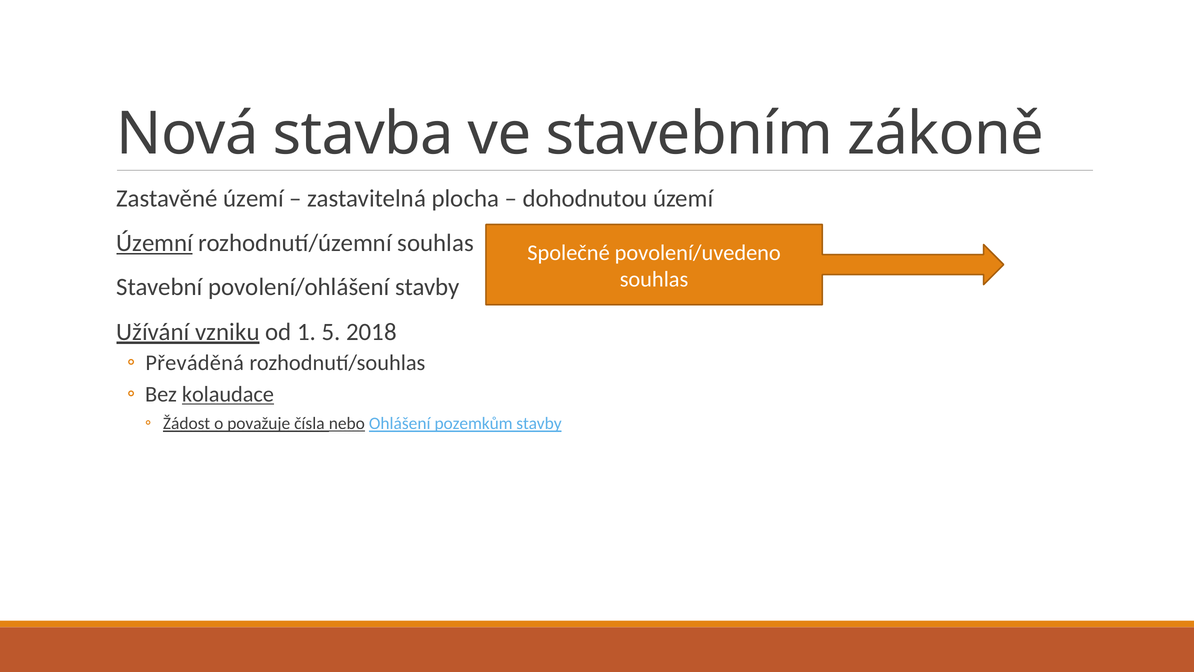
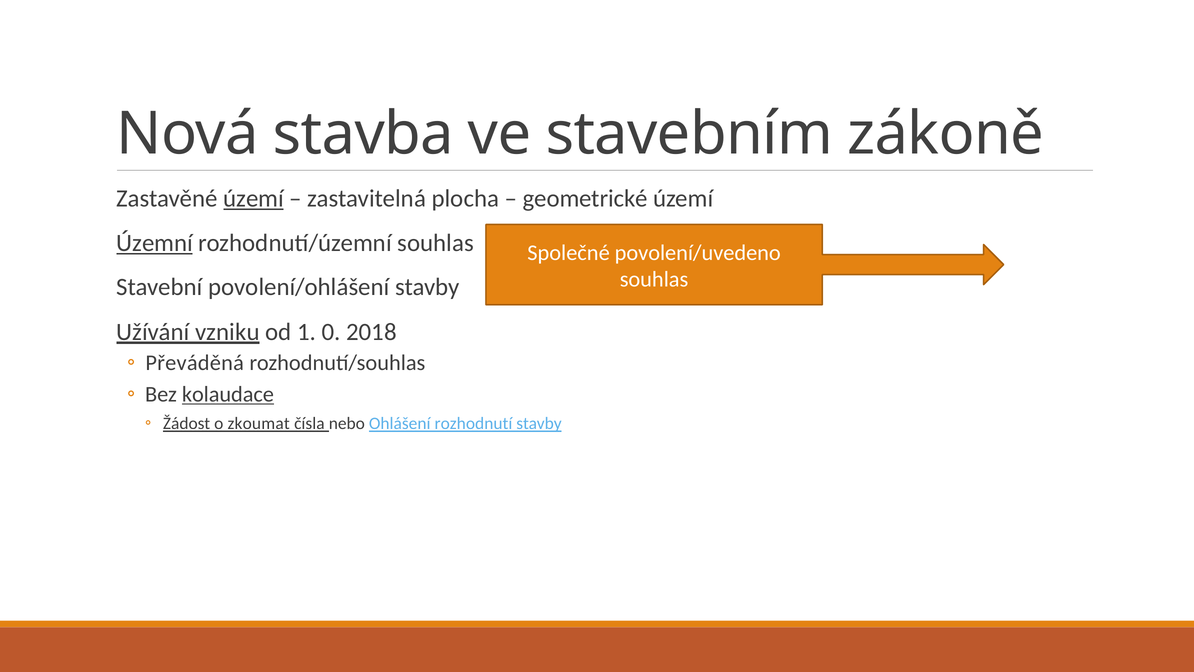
území at (254, 199) underline: none -> present
dohodnutou: dohodnutou -> geometrické
5: 5 -> 0
považuje: považuje -> zkoumat
nebo underline: present -> none
pozemkům: pozemkům -> rozhodnutí
